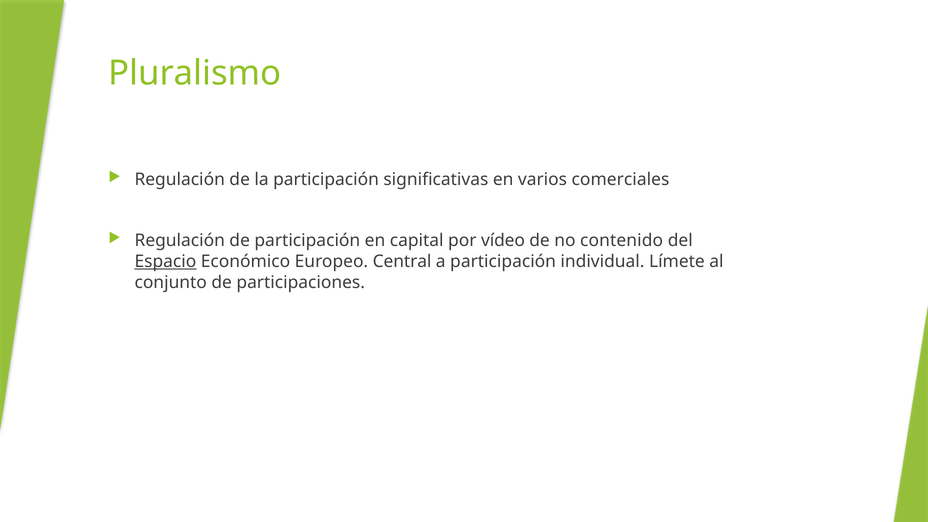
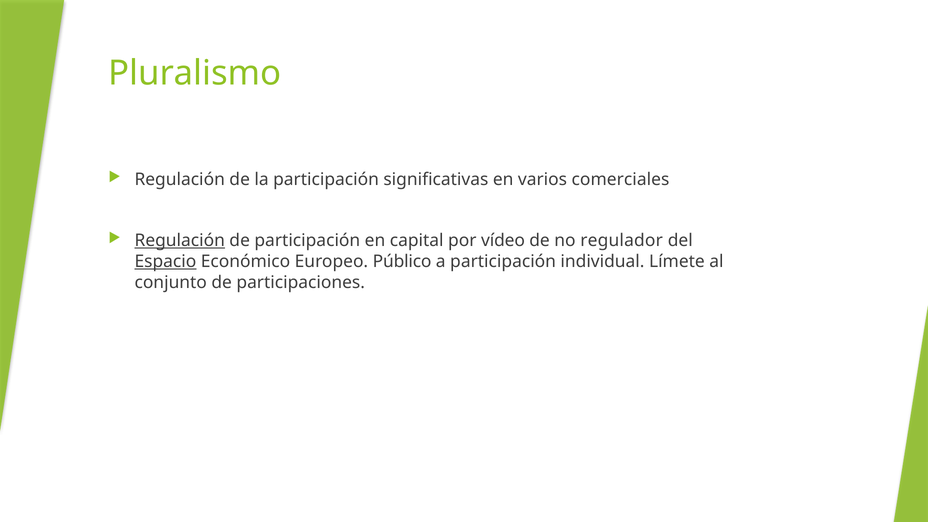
Regulación at (180, 241) underline: none -> present
contenido: contenido -> regulador
Central: Central -> Público
